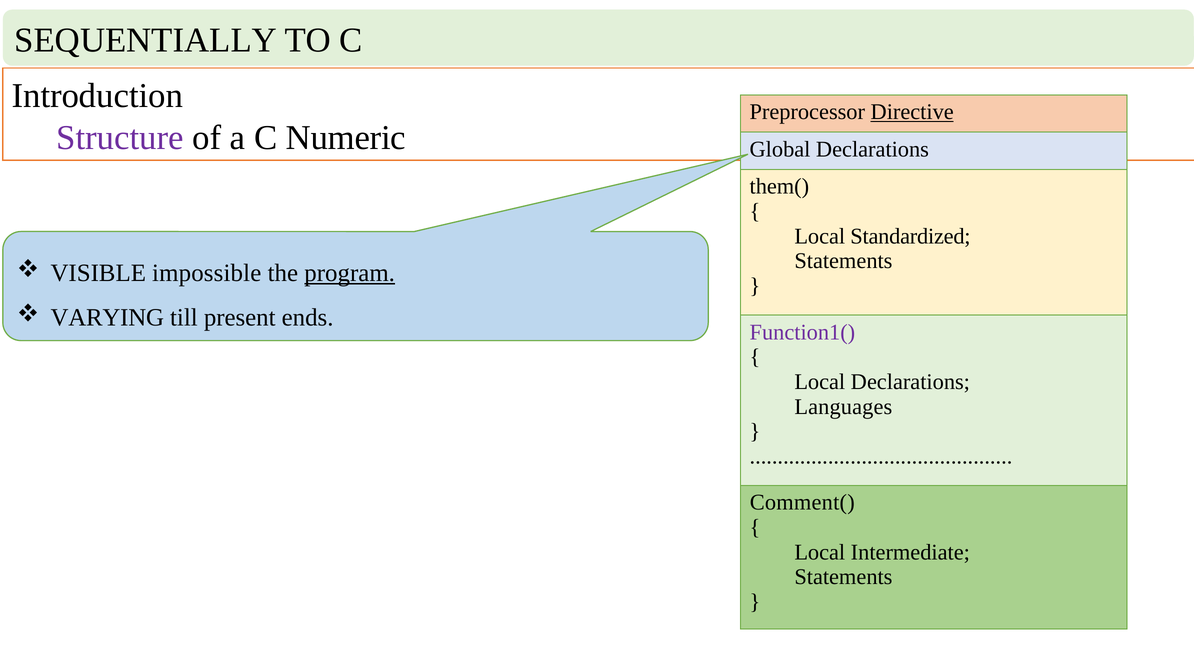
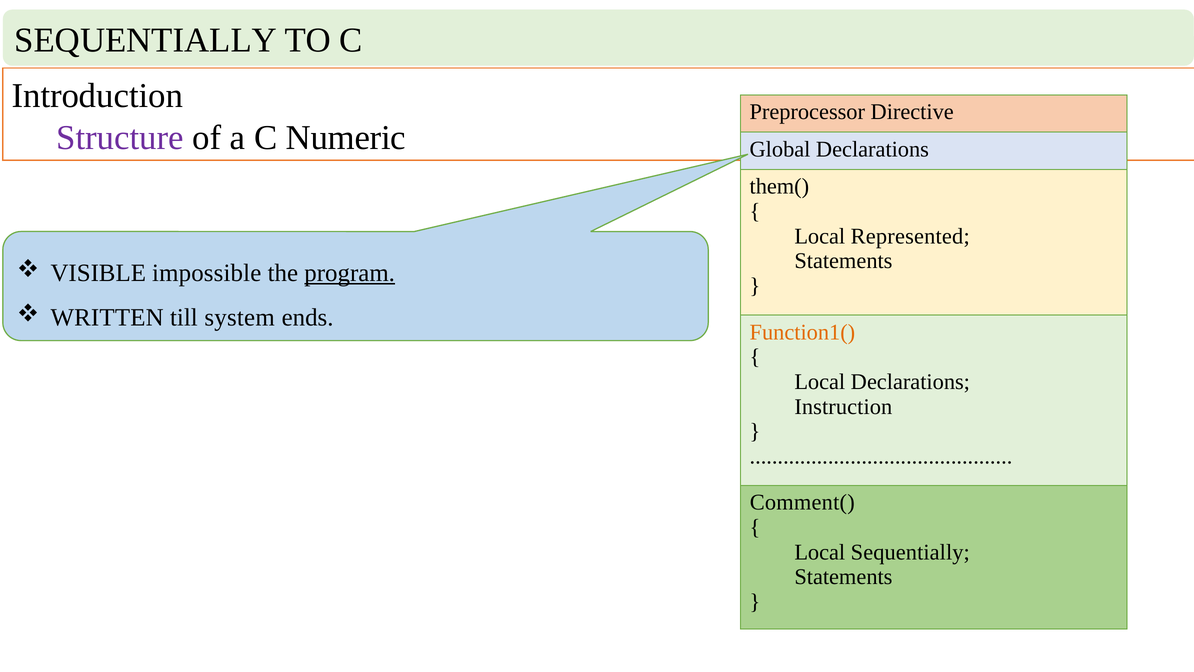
Directive underline: present -> none
Standardized: Standardized -> Represented
VARYING: VARYING -> WRITTEN
present: present -> system
Function1( colour: purple -> orange
Languages: Languages -> Instruction
Local Intermediate: Intermediate -> Sequentially
